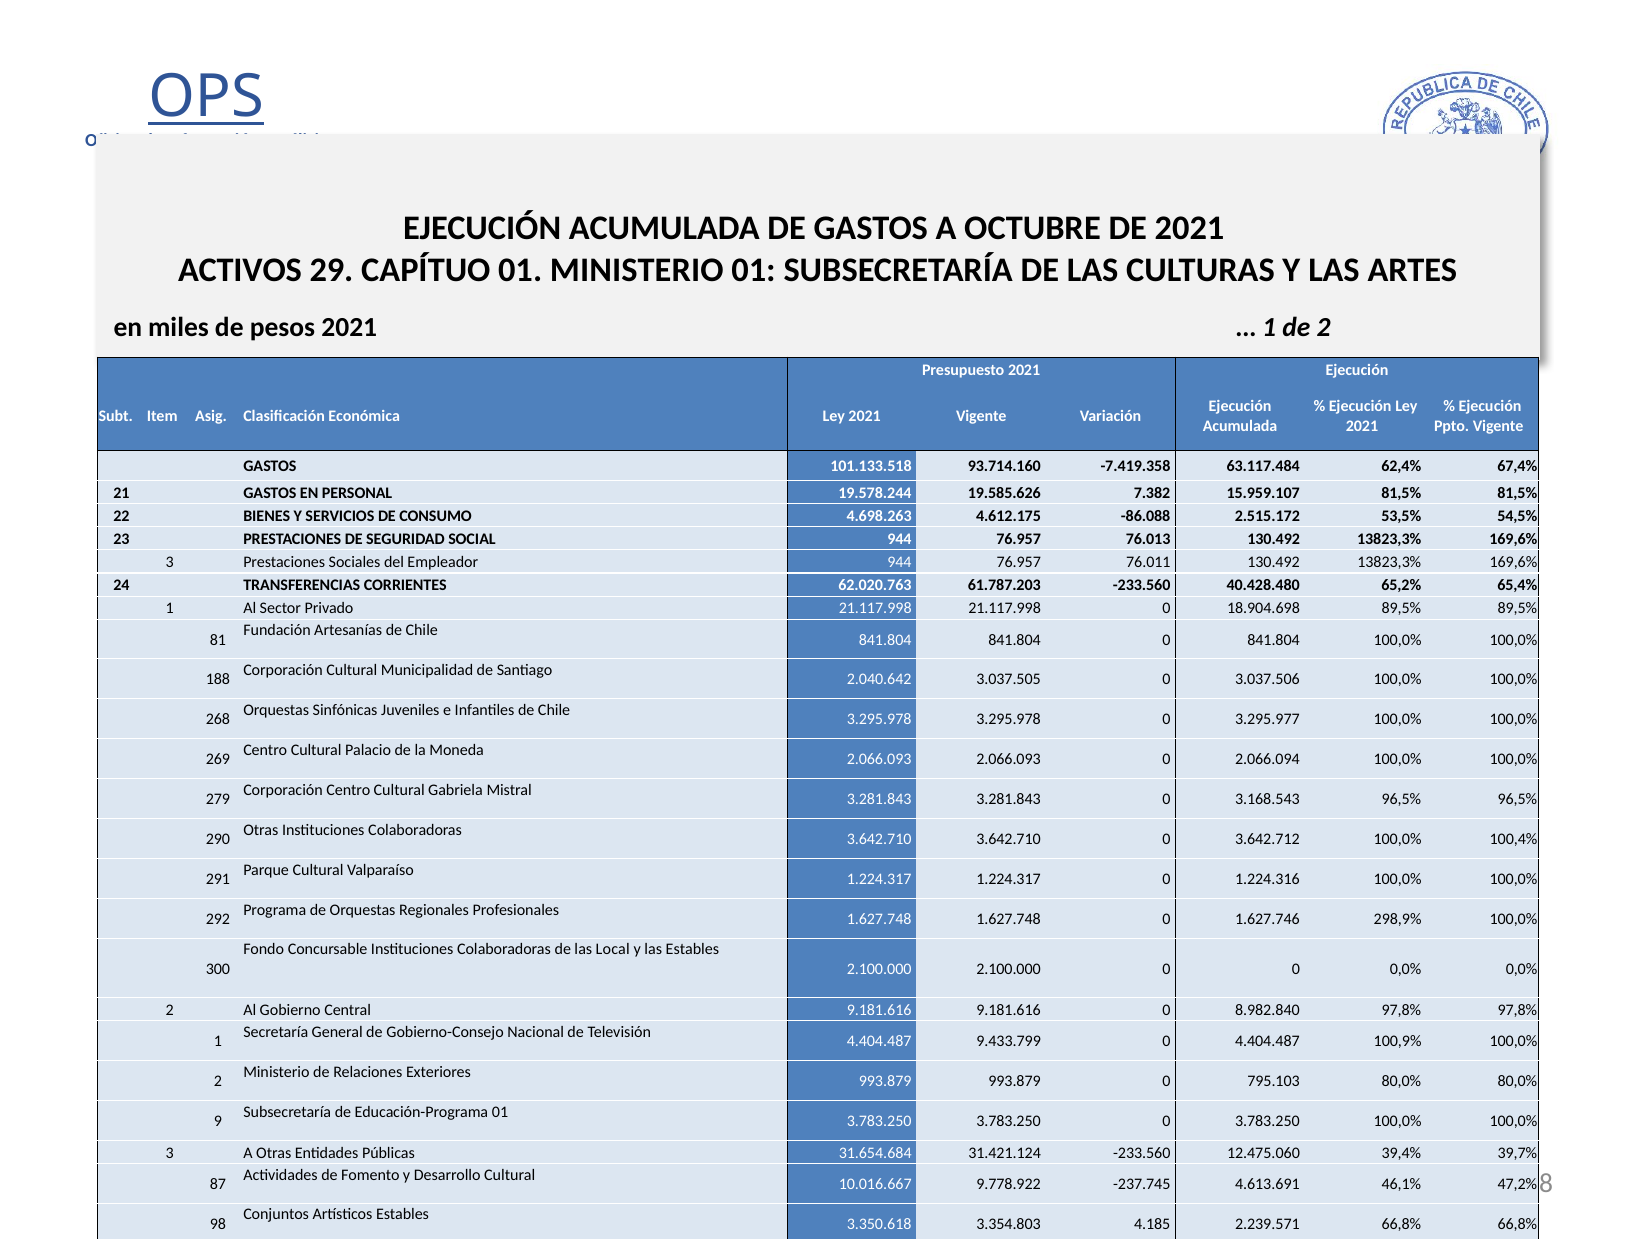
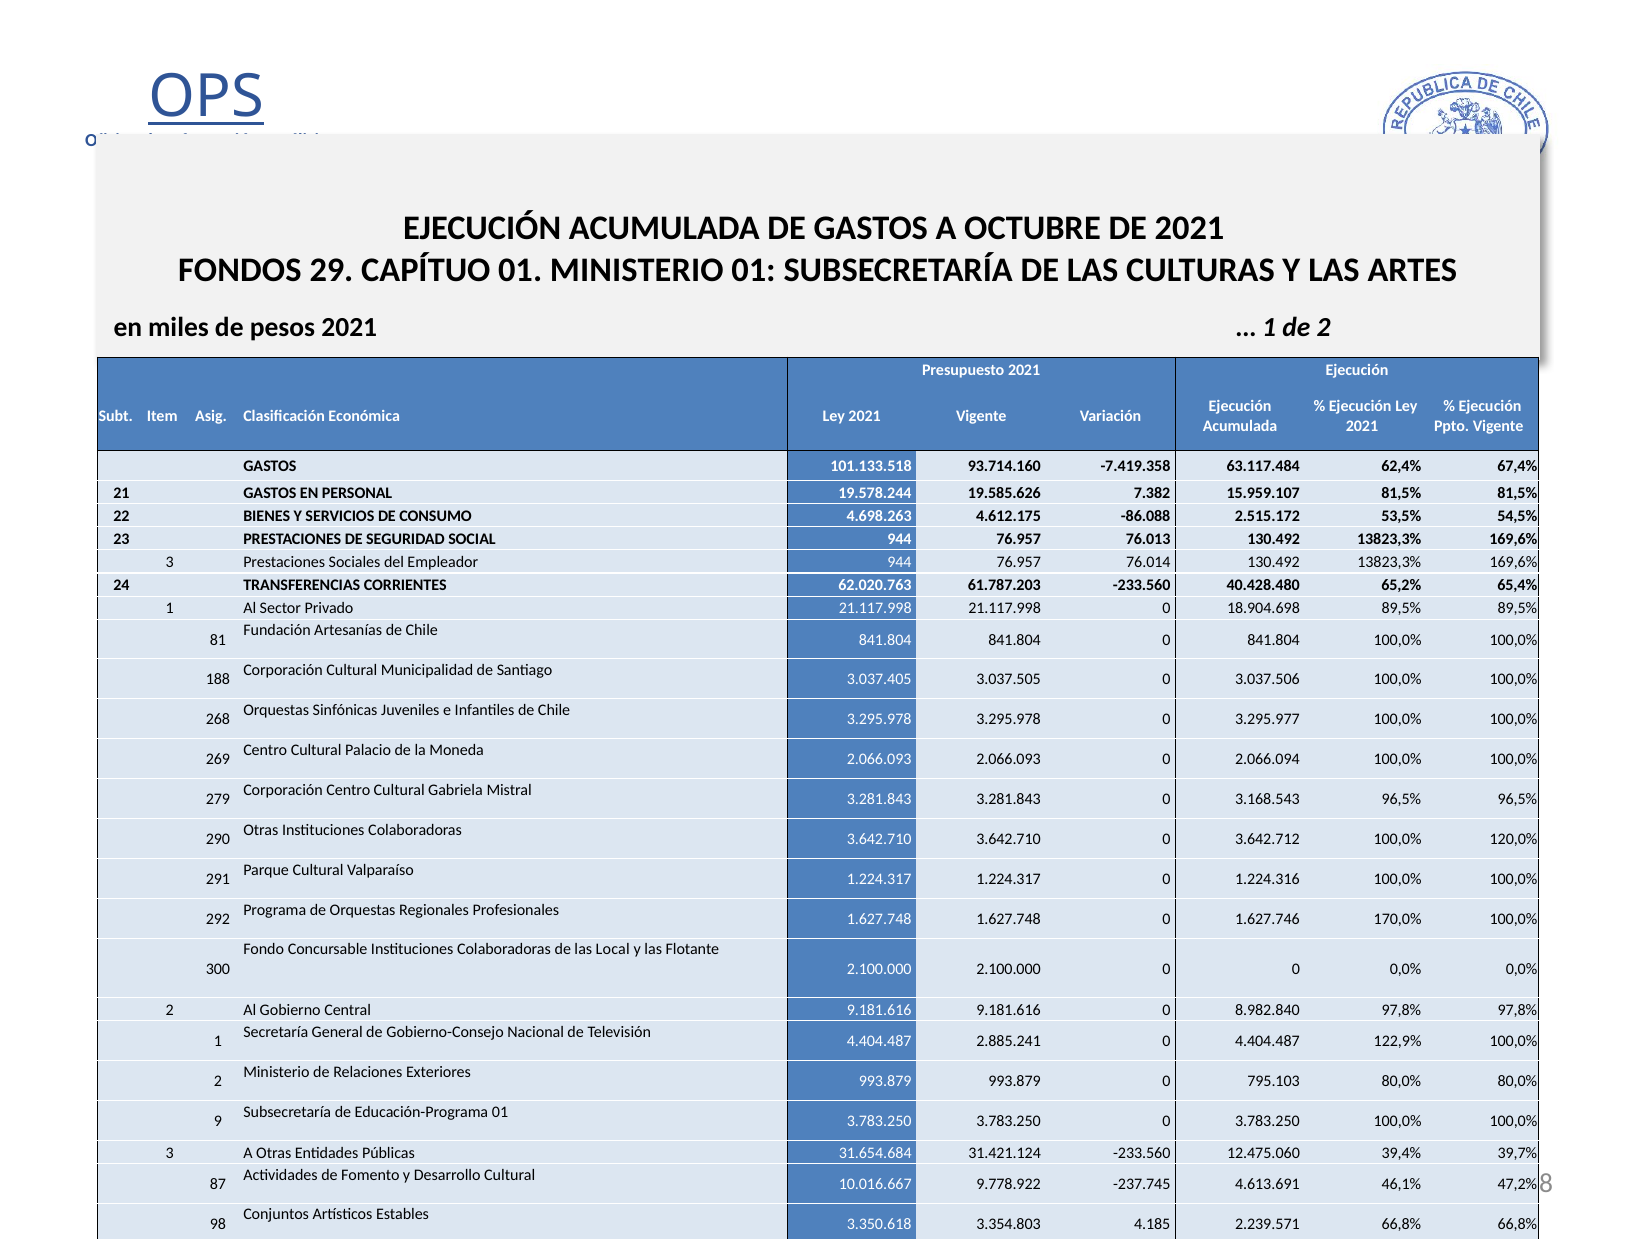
ACTIVOS: ACTIVOS -> FONDOS
76.011: 76.011 -> 76.014
2.040.642: 2.040.642 -> 3.037.405
100,4%: 100,4% -> 120,0%
298,9%: 298,9% -> 170,0%
las Estables: Estables -> Flotante
9.433.799: 9.433.799 -> 2.885.241
100,9%: 100,9% -> 122,9%
